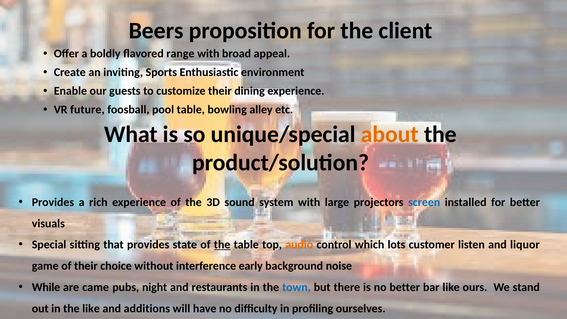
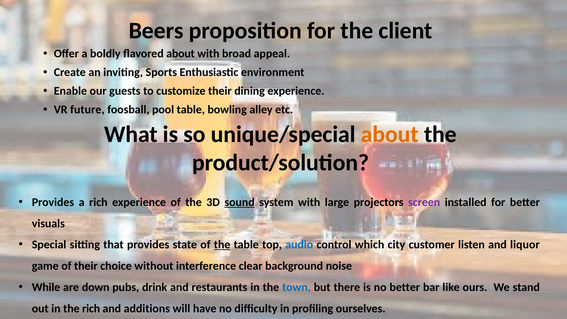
flavored range: range -> about
sound underline: none -> present
screen colour: blue -> purple
audio colour: orange -> blue
lots: lots -> city
early: early -> clear
came: came -> down
night: night -> drink
the like: like -> rich
